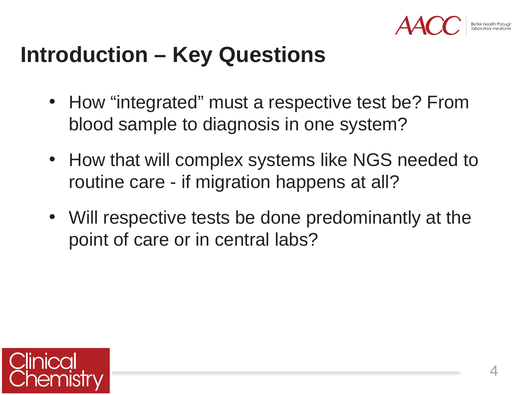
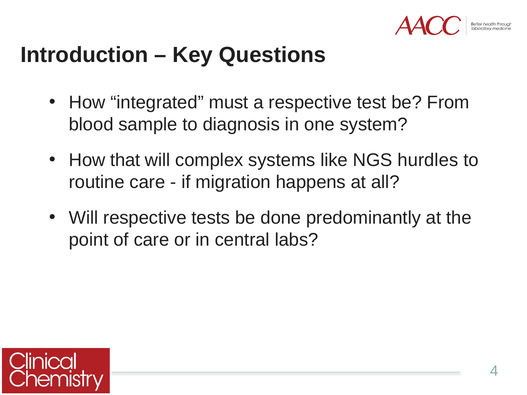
needed: needed -> hurdles
